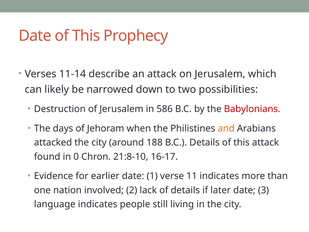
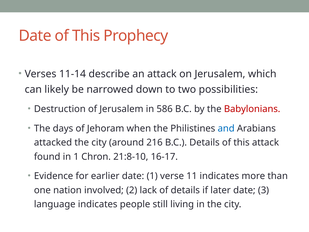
and colour: orange -> blue
188: 188 -> 216
in 0: 0 -> 1
